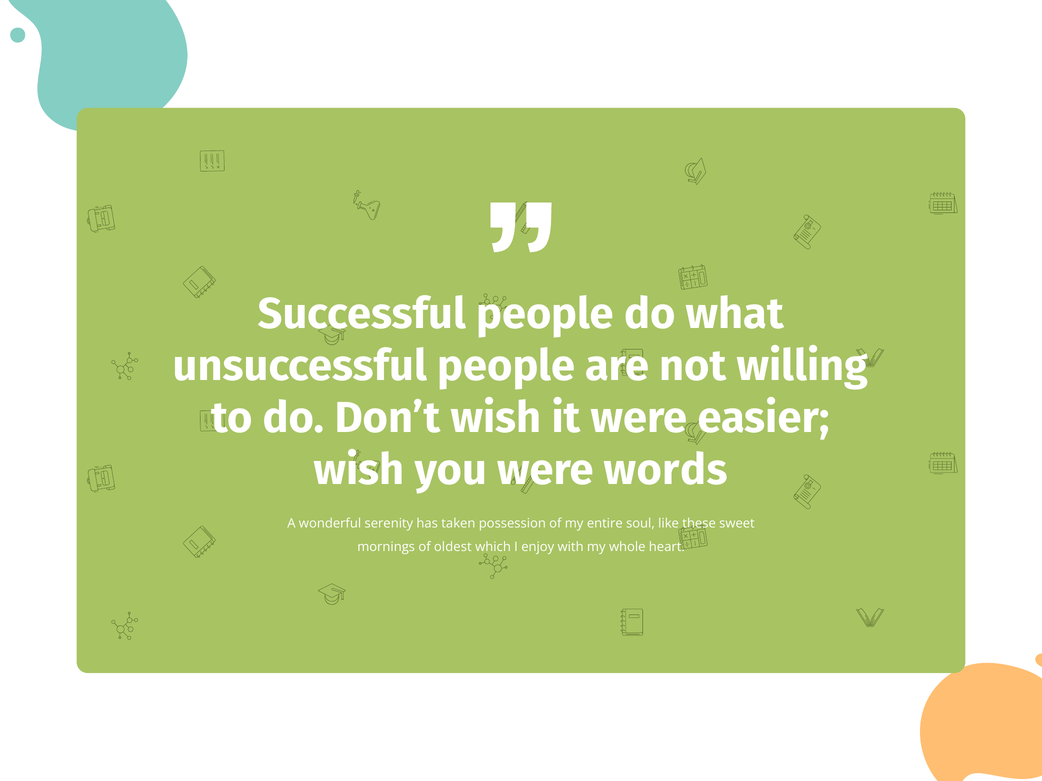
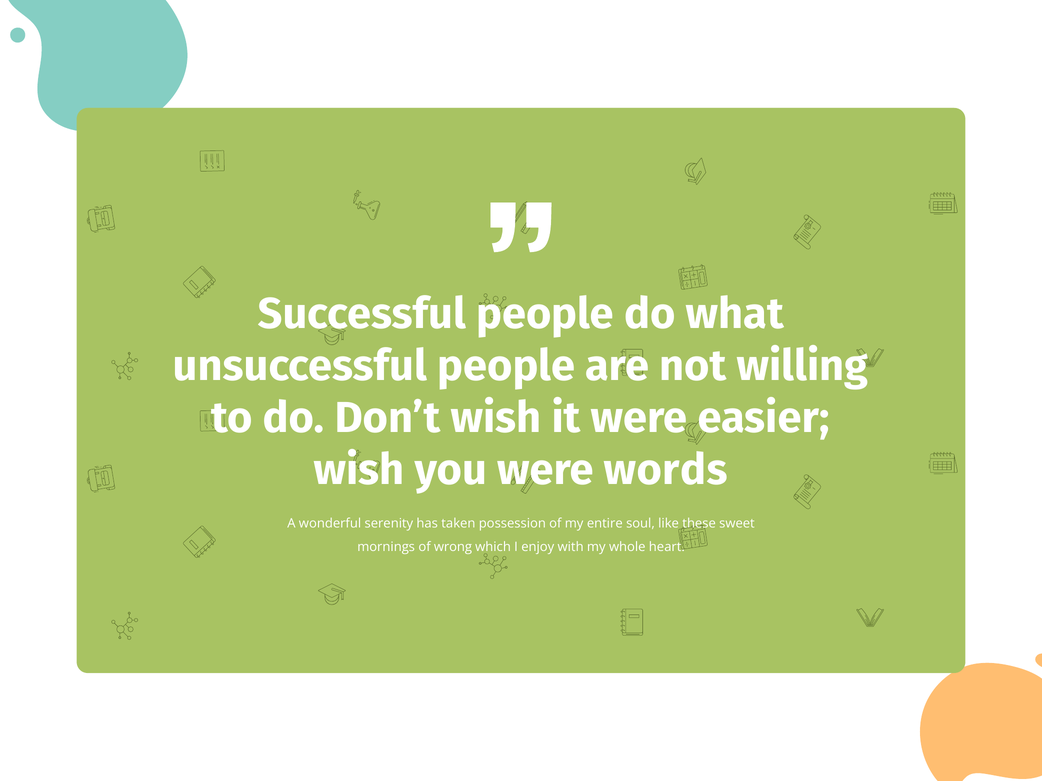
oldest: oldest -> wrong
